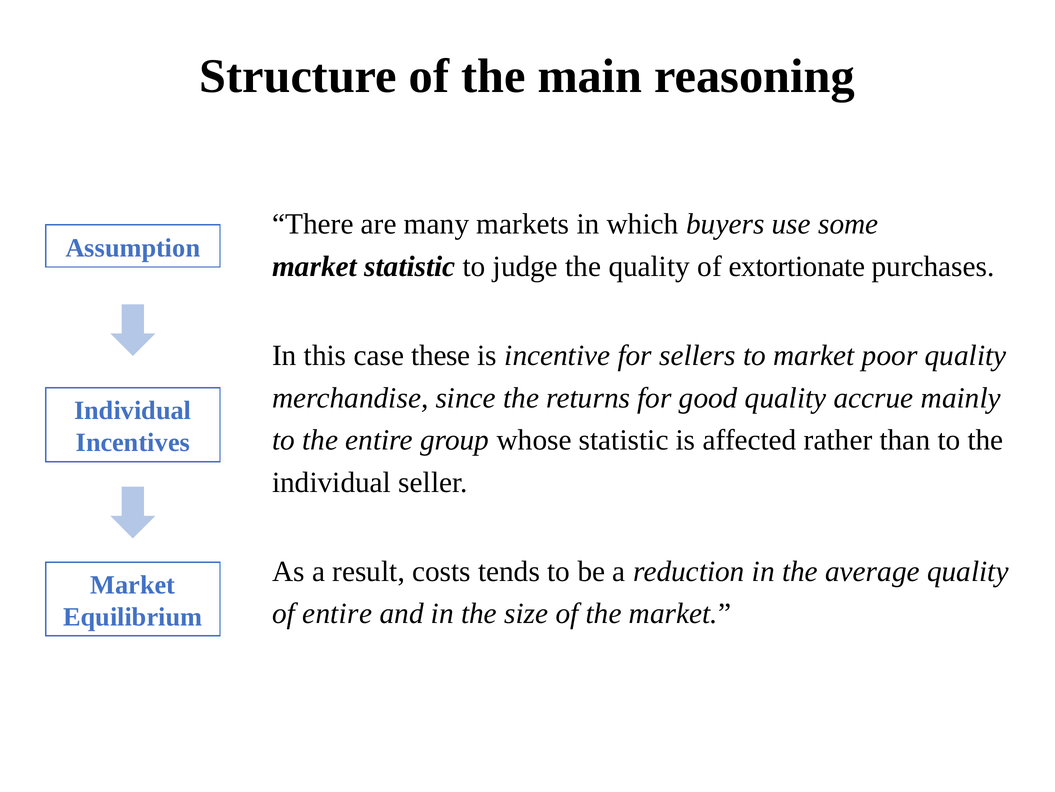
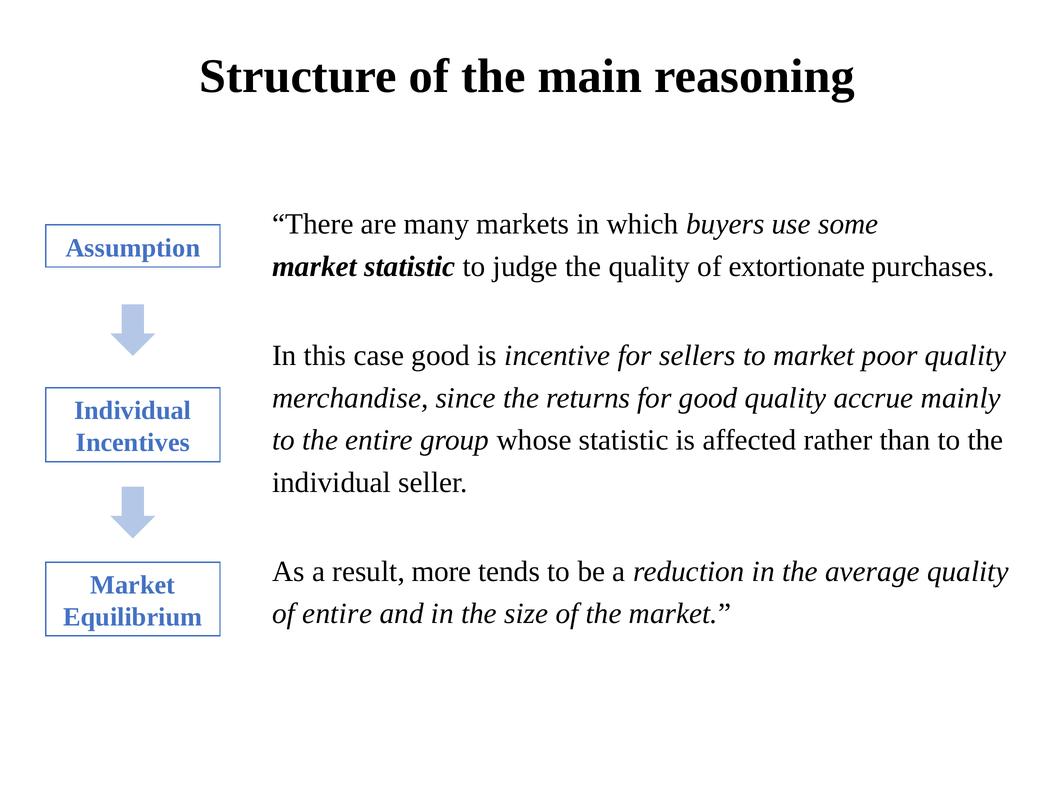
case these: these -> good
costs: costs -> more
